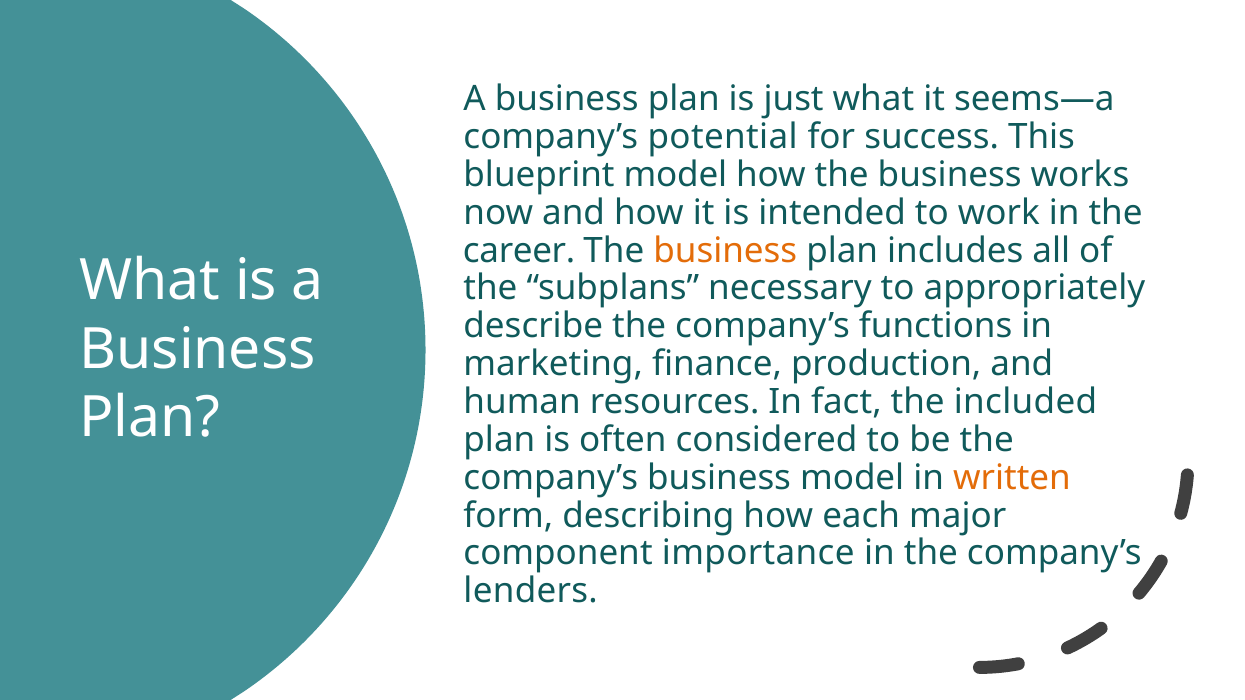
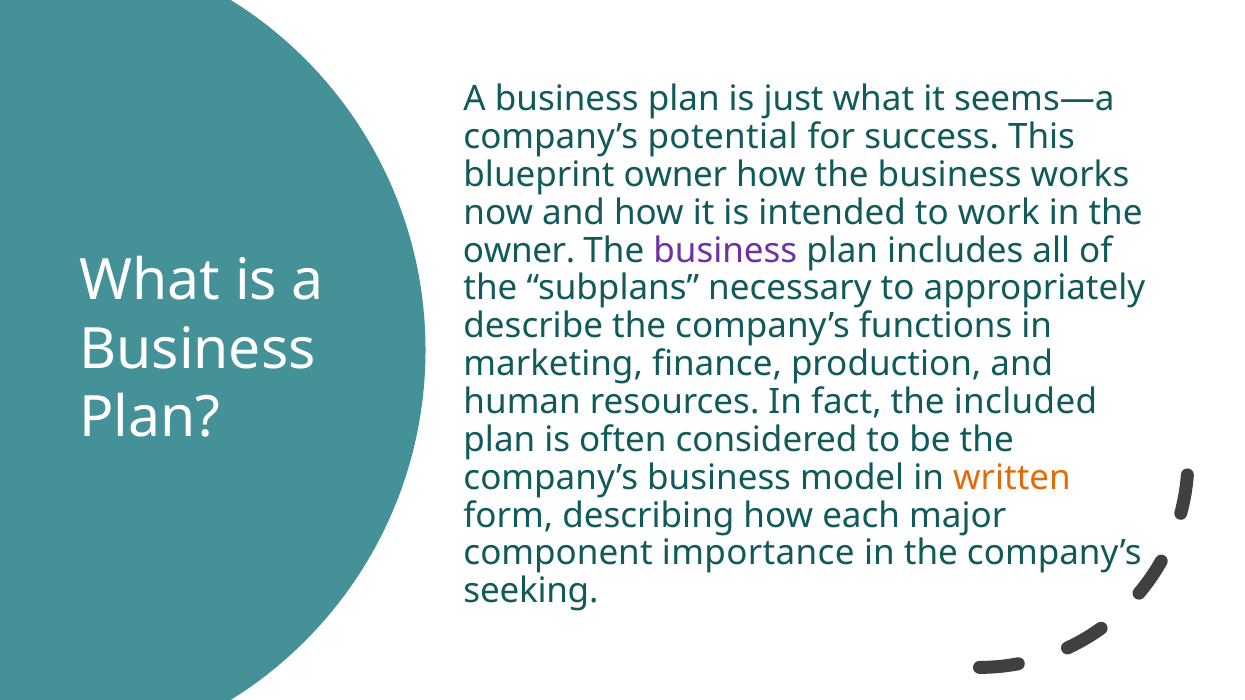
blueprint model: model -> owner
career at (519, 251): career -> owner
business at (725, 251) colour: orange -> purple
lenders: lenders -> seeking
